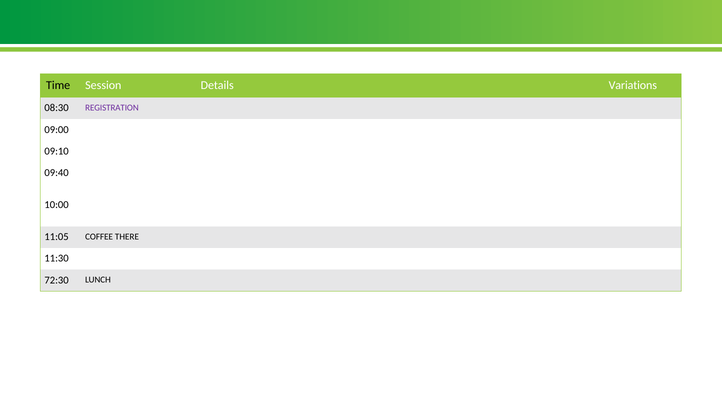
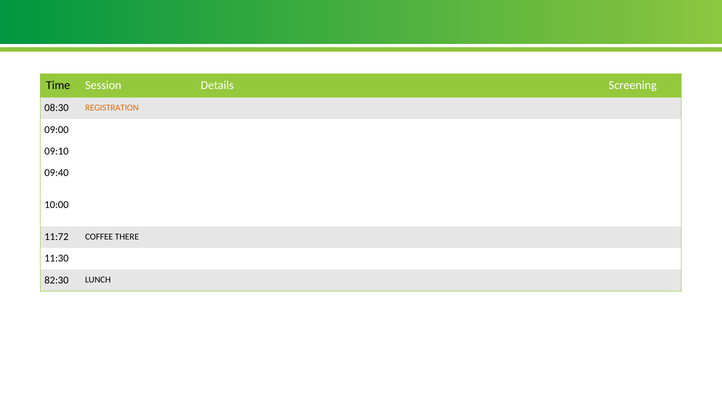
Variations: Variations -> Screening
REGISTRATION colour: purple -> orange
11:05: 11:05 -> 11:72
72:30: 72:30 -> 82:30
